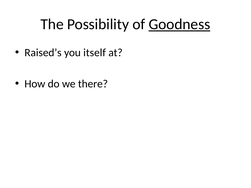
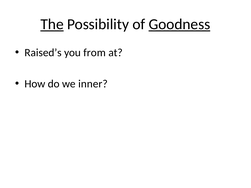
The underline: none -> present
itself: itself -> from
there: there -> inner
